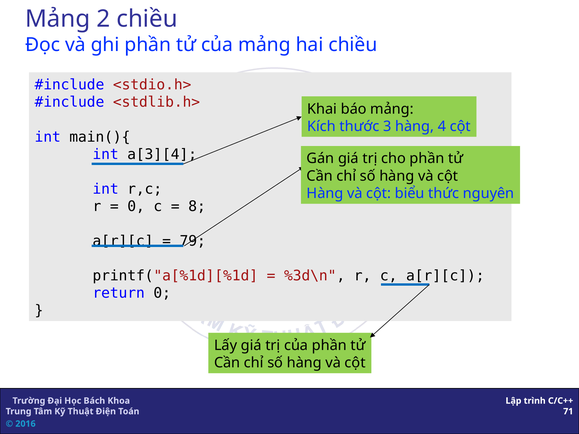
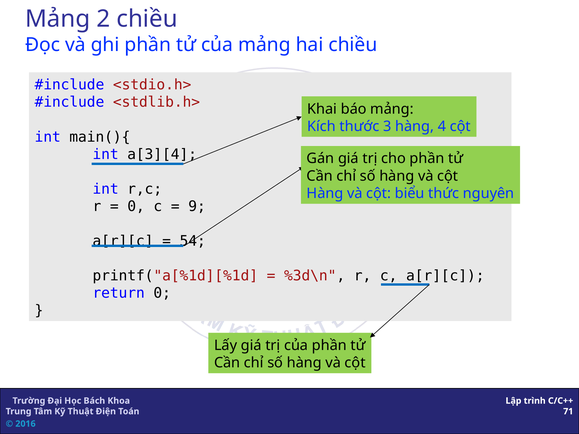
8: 8 -> 9
79: 79 -> 54
